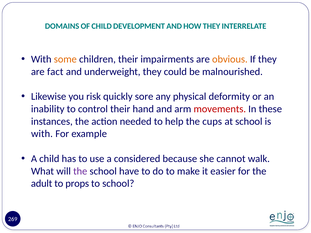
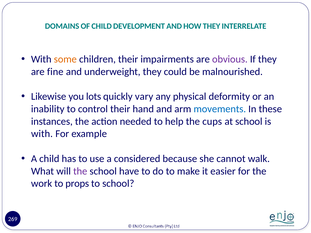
obvious colour: orange -> purple
fact: fact -> fine
risk: risk -> lots
sore: sore -> vary
movements colour: red -> blue
adult: adult -> work
